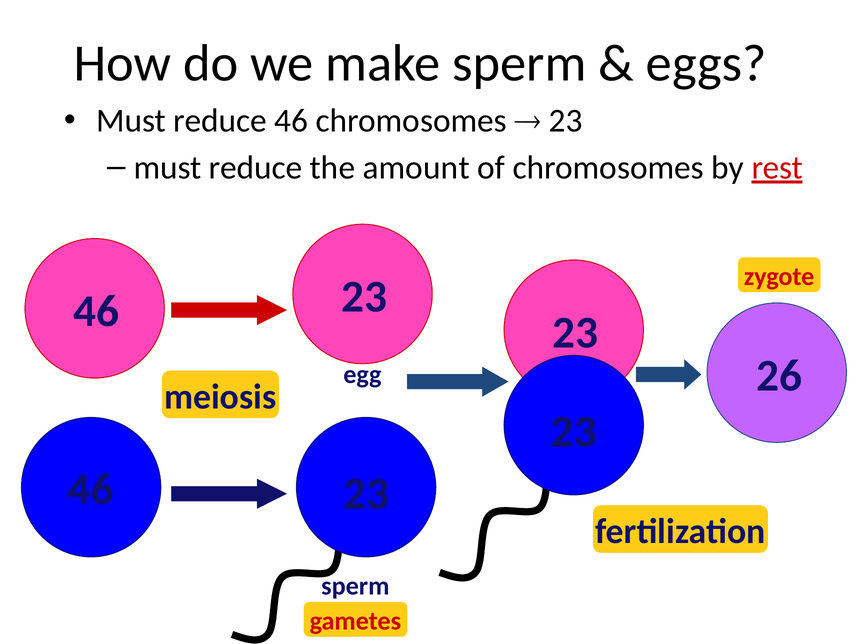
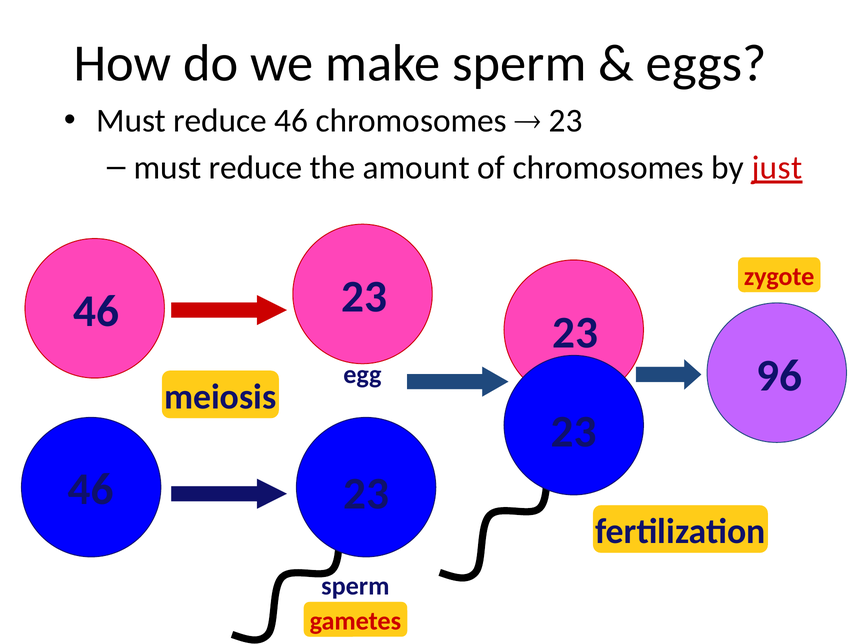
rest: rest -> just
26: 26 -> 96
